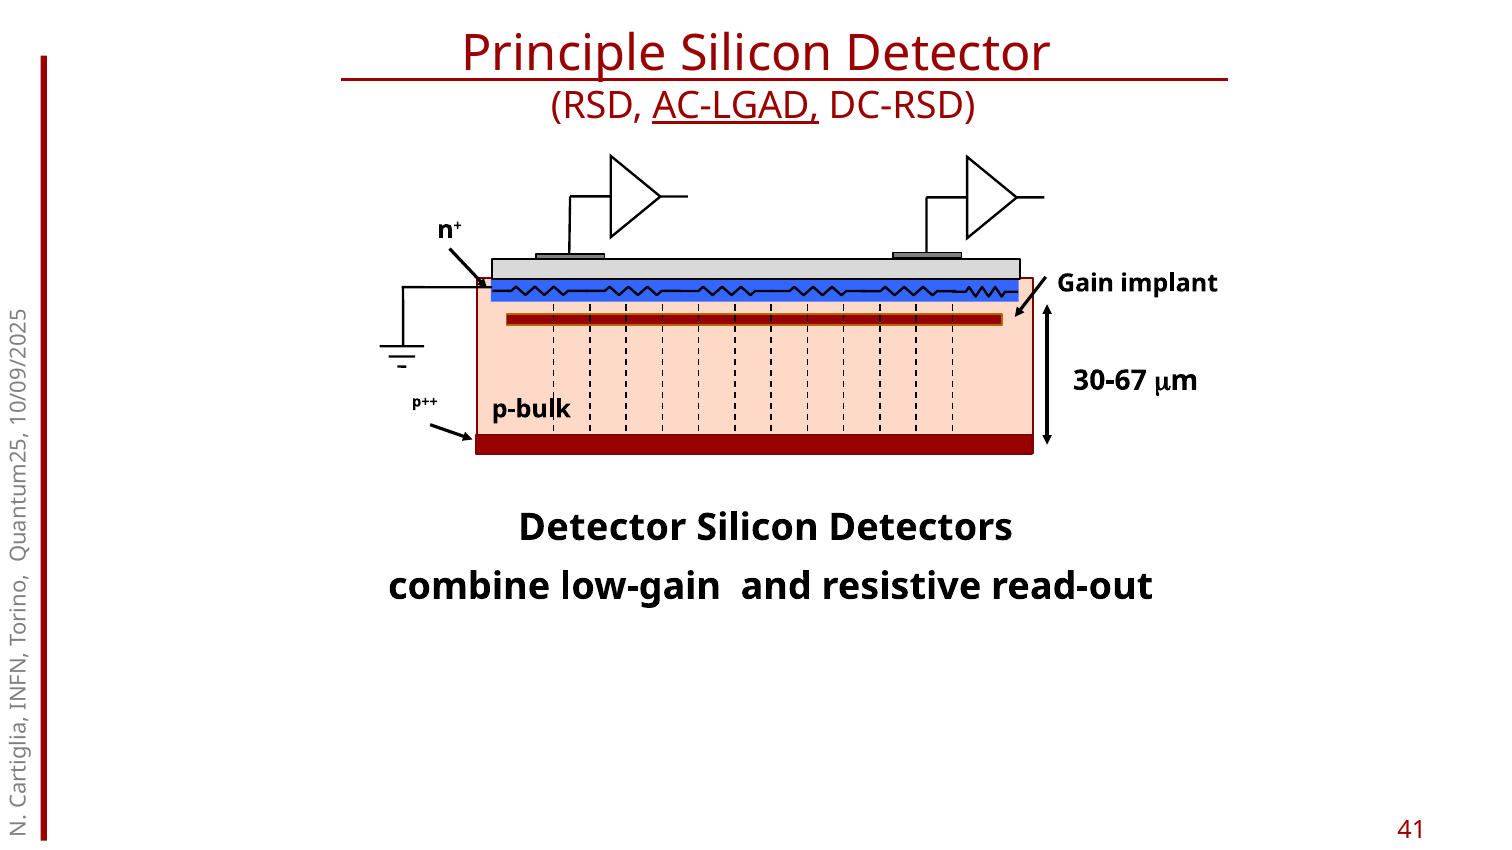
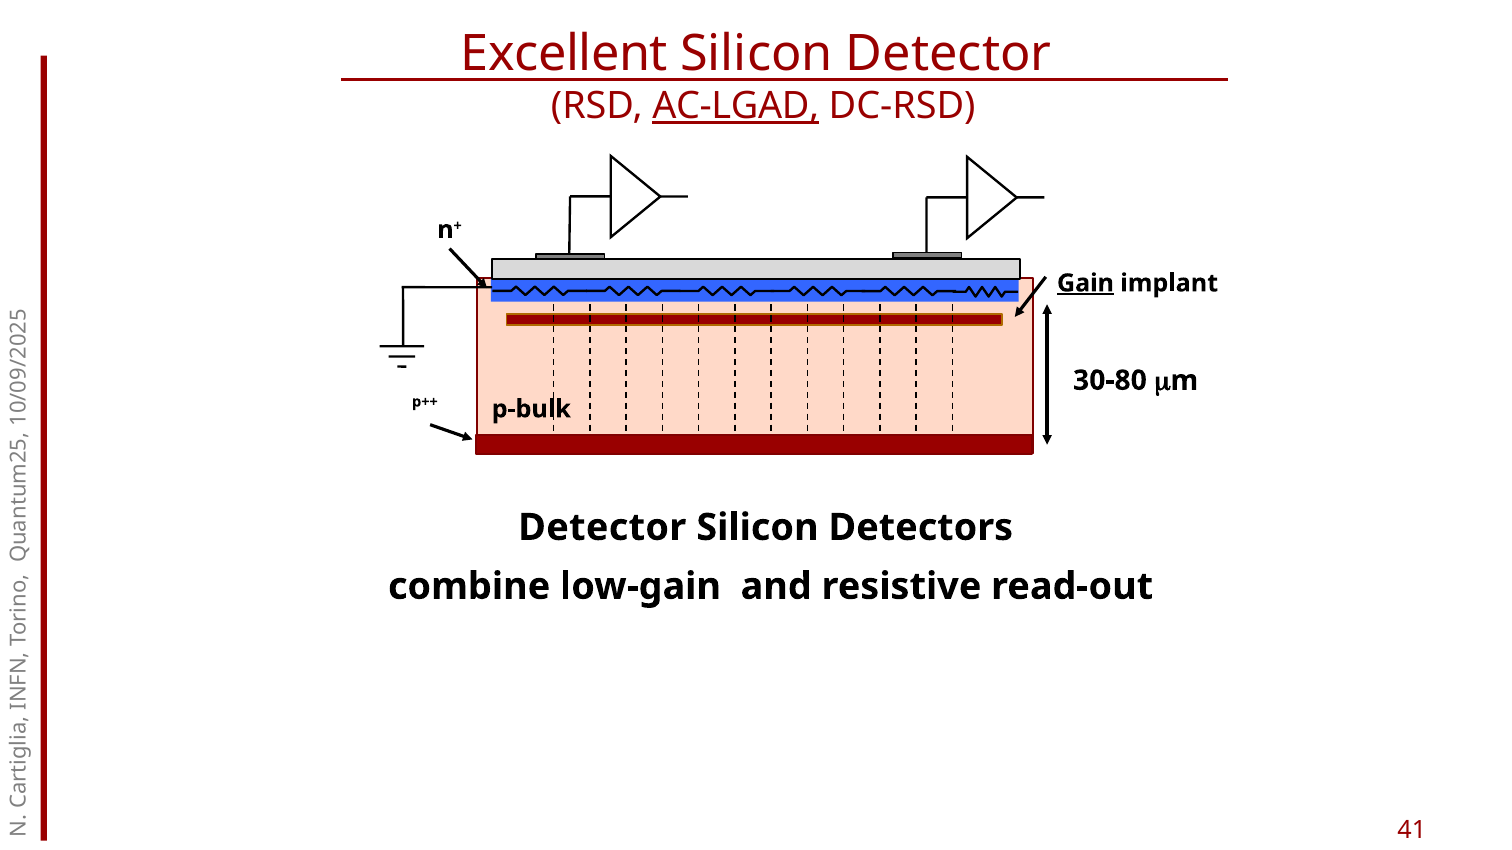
Principle: Principle -> Excellent
Gain underline: none -> present
30-67: 30-67 -> 30-80
